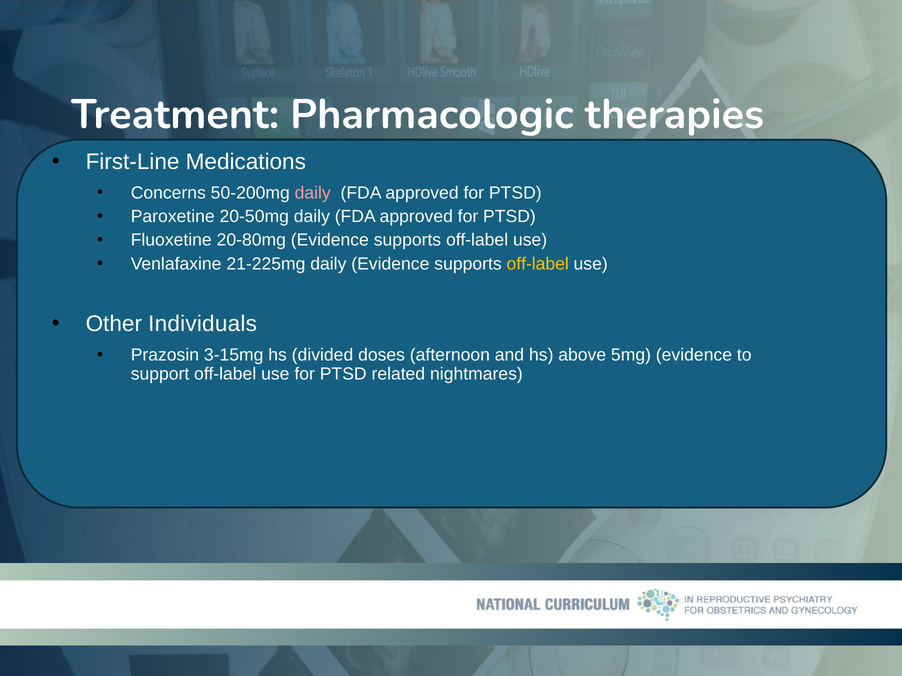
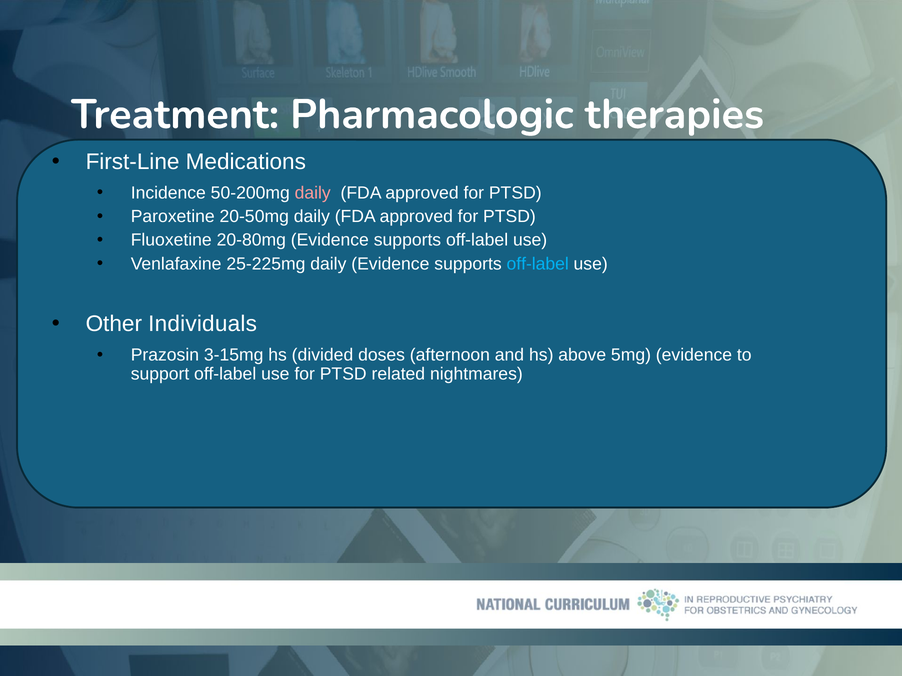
Concerns: Concerns -> Incidence
21-225mg: 21-225mg -> 25-225mg
off-label at (538, 264) colour: yellow -> light blue
